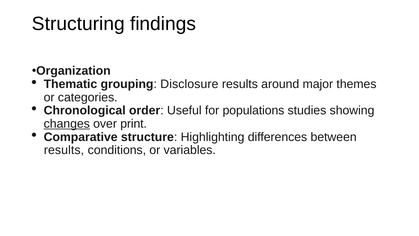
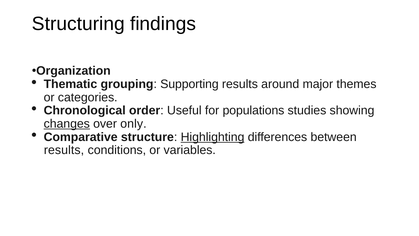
Disclosure: Disclosure -> Supporting
print: print -> only
Highlighting underline: none -> present
